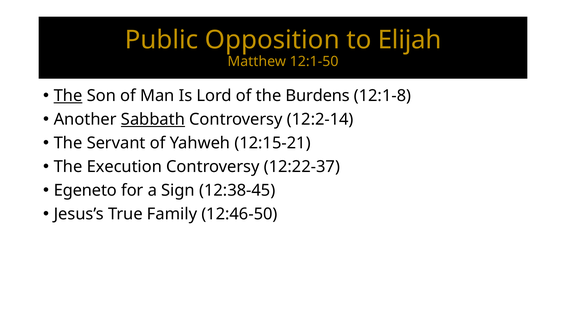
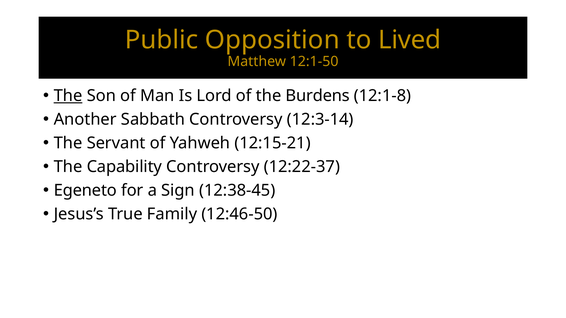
Elijah: Elijah -> Lived
Sabbath underline: present -> none
12:2-14: 12:2-14 -> 12:3-14
Execution: Execution -> Capability
